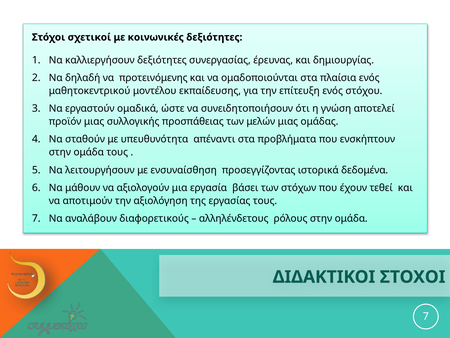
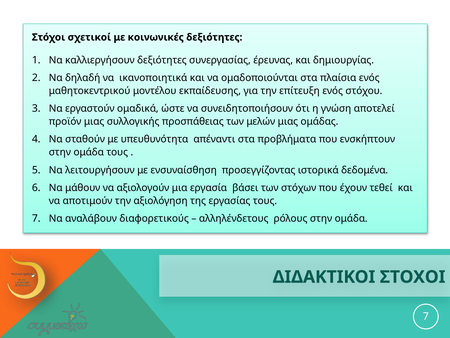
προτεινόμενης: προτεινόμενης -> ικανοποιητικά
